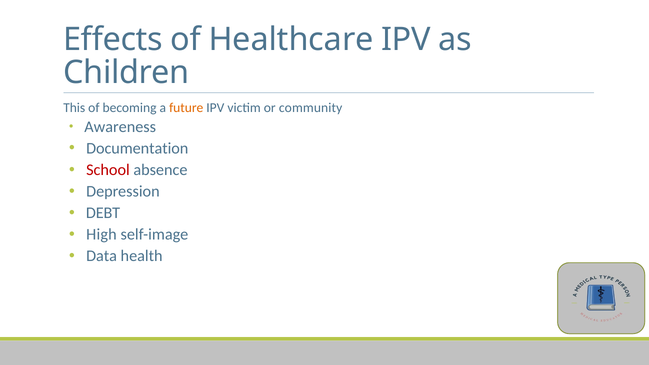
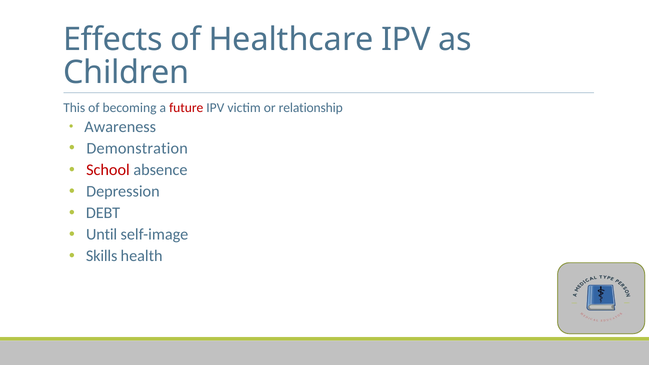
future colour: orange -> red
community: community -> relationship
Documentation: Documentation -> Demonstration
High: High -> Until
Data: Data -> Skills
